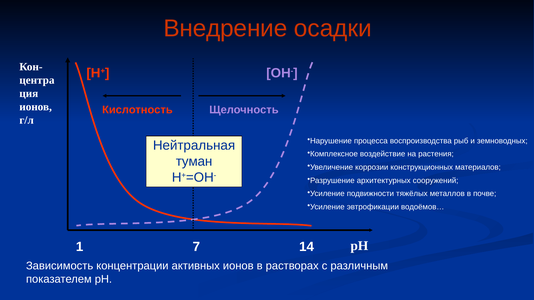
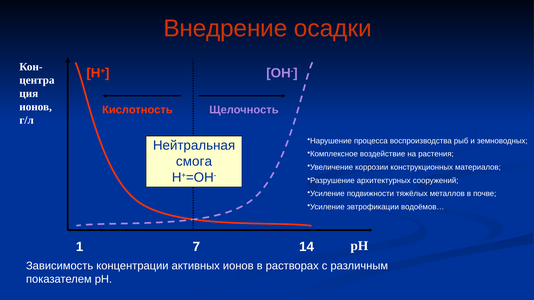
туман: туман -> смога
